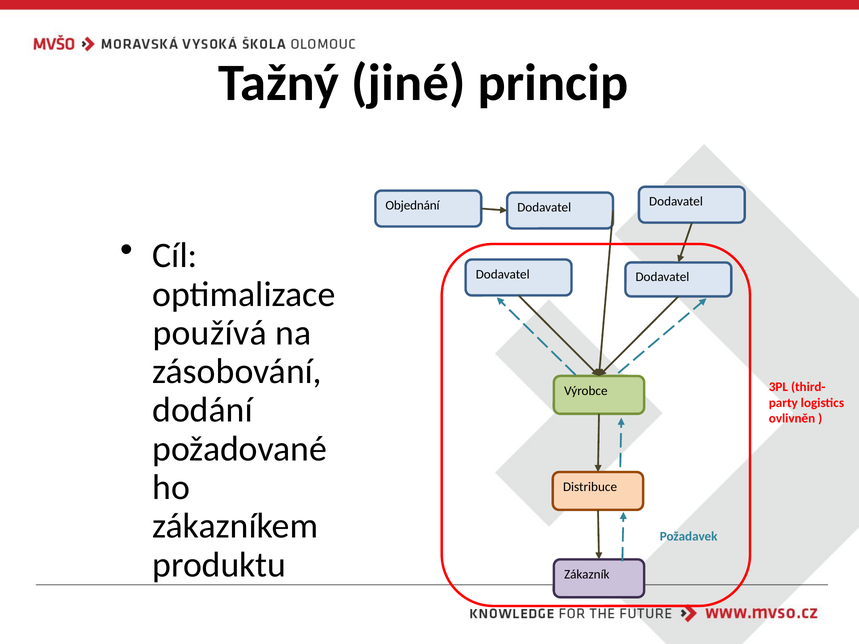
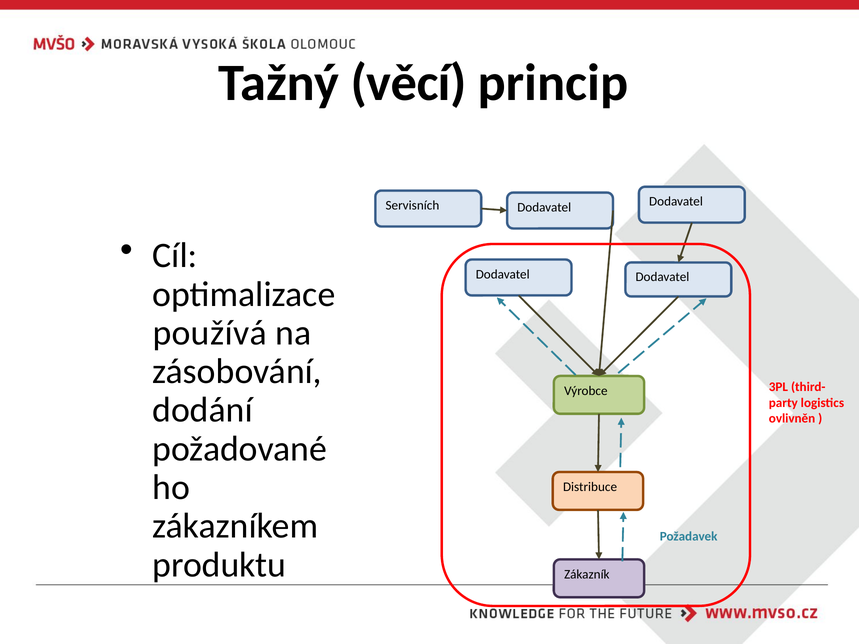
jiné: jiné -> věcí
Objednání: Objednání -> Servisních
